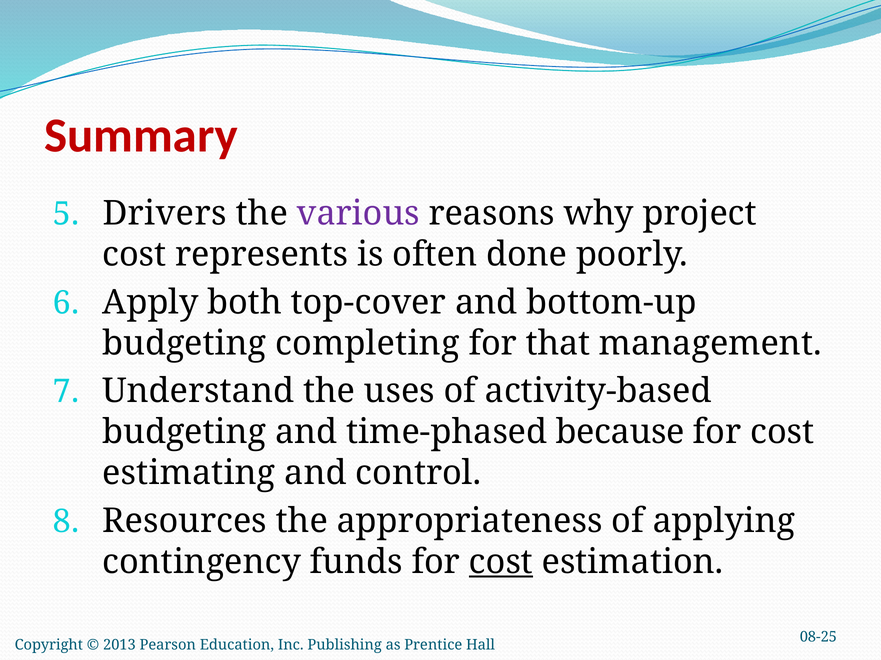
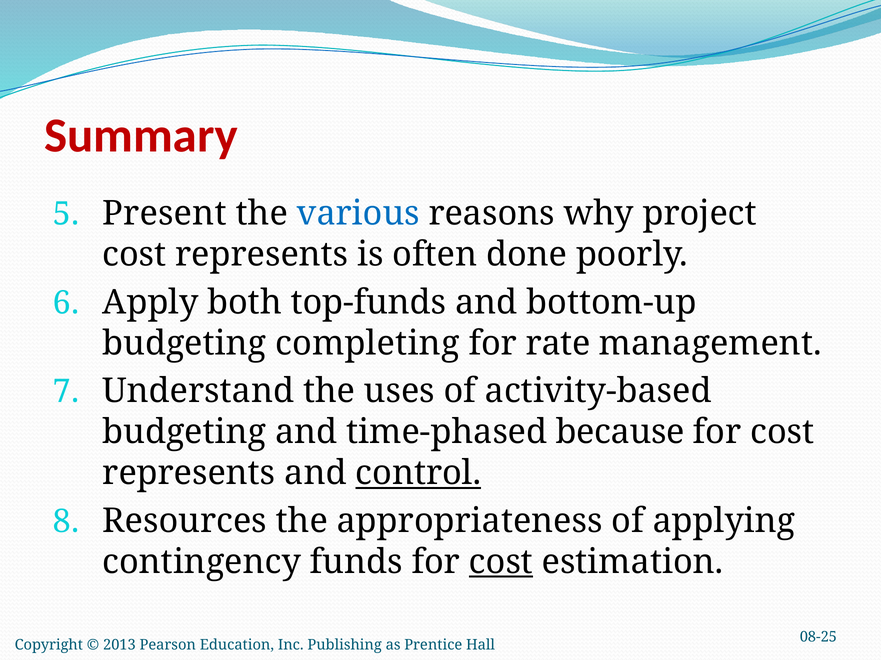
Drivers: Drivers -> Present
various colour: purple -> blue
top-cover: top-cover -> top-funds
that: that -> rate
estimating at (189, 474): estimating -> represents
control underline: none -> present
